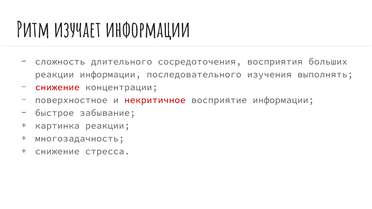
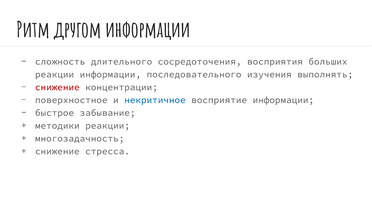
изучает: изучает -> другом
некритичное colour: red -> blue
картинка: картинка -> методики
